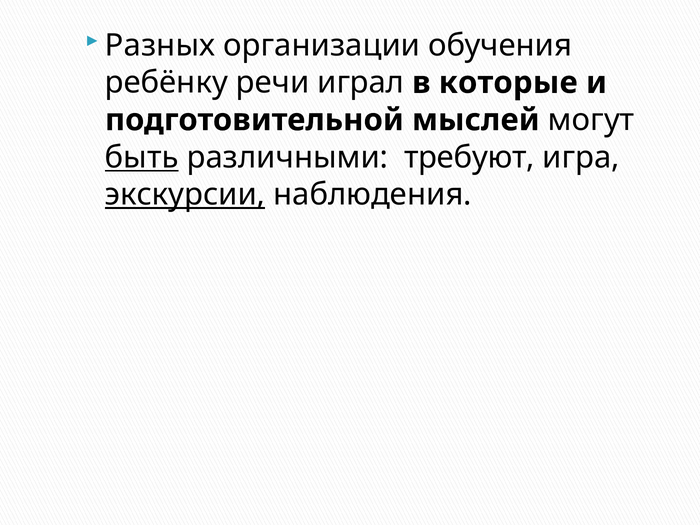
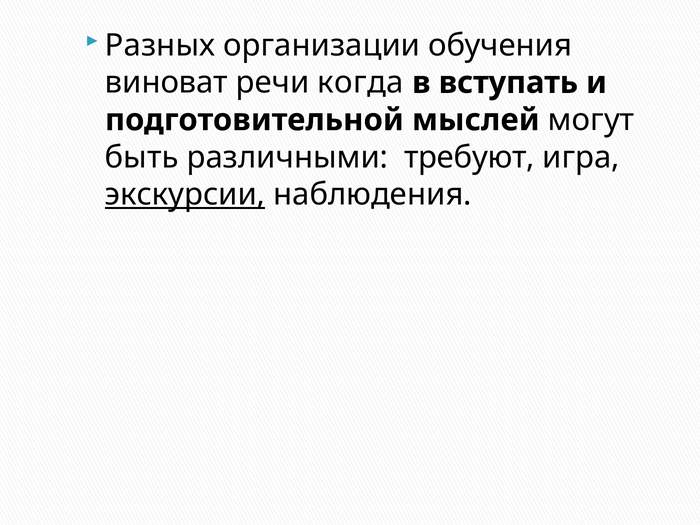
ребёнку: ребёнку -> виноват
играл: играл -> когда
которые: которые -> вступать
быть underline: present -> none
